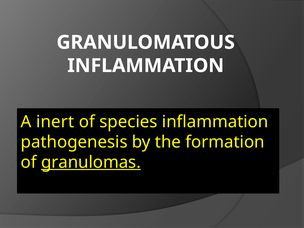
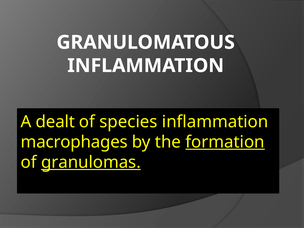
inert: inert -> dealt
pathogenesis: pathogenesis -> macrophages
formation underline: none -> present
